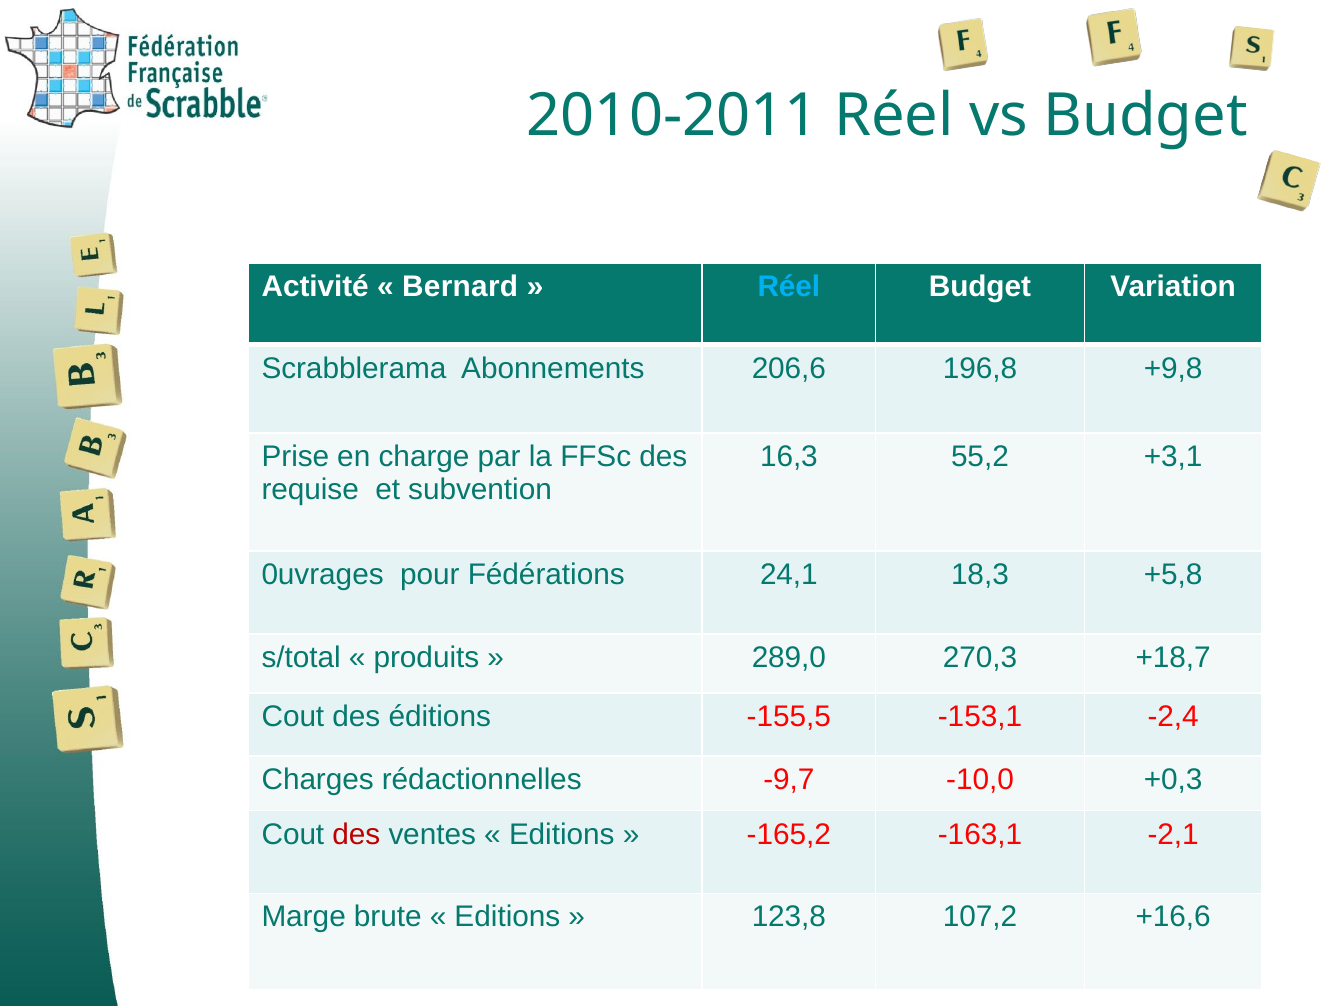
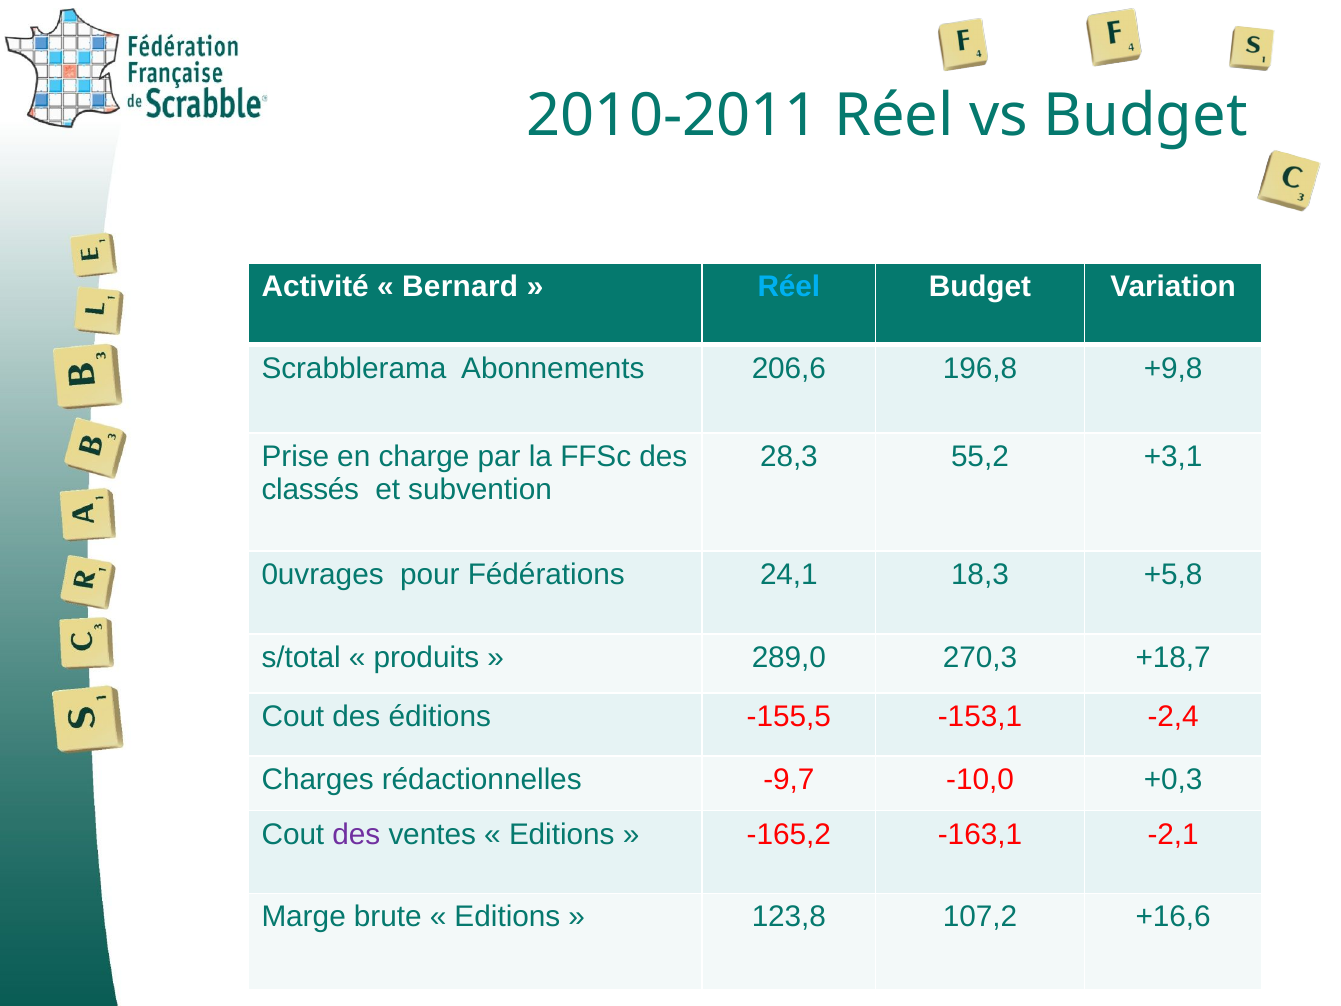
16,3: 16,3 -> 28,3
requise: requise -> classés
des at (356, 834) colour: red -> purple
